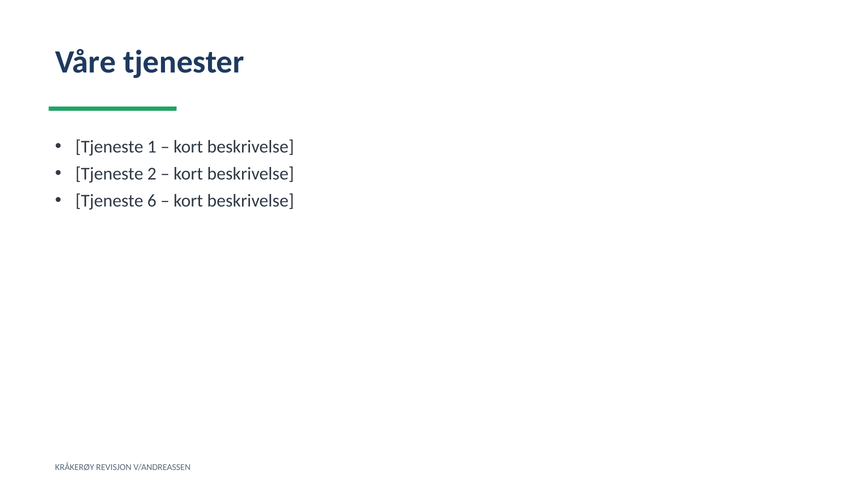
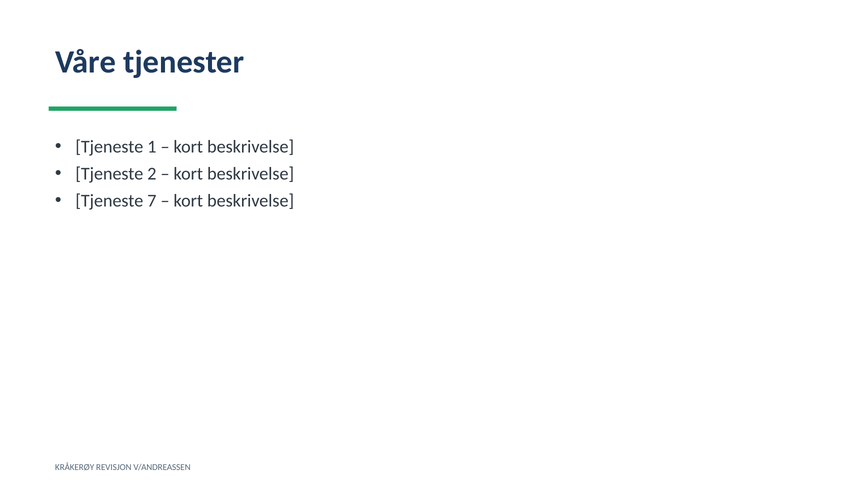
6: 6 -> 7
